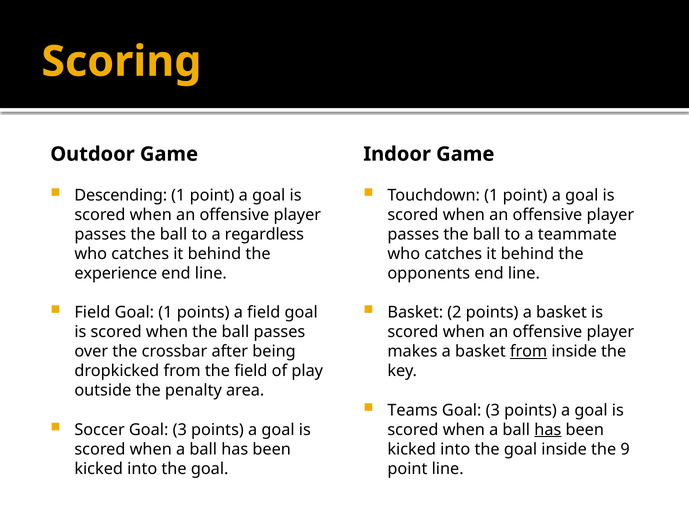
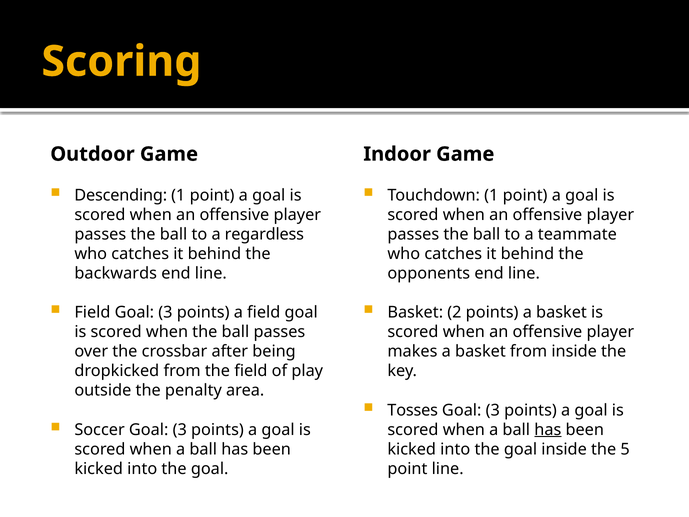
experience: experience -> backwards
Field Goal 1: 1 -> 3
from at (529, 351) underline: present -> none
Teams: Teams -> Tosses
9: 9 -> 5
